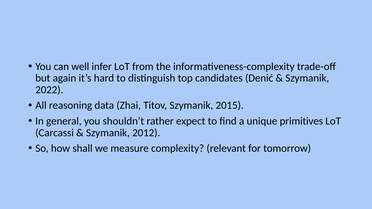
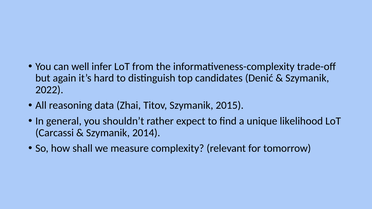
primitives: primitives -> likelihood
2012: 2012 -> 2014
